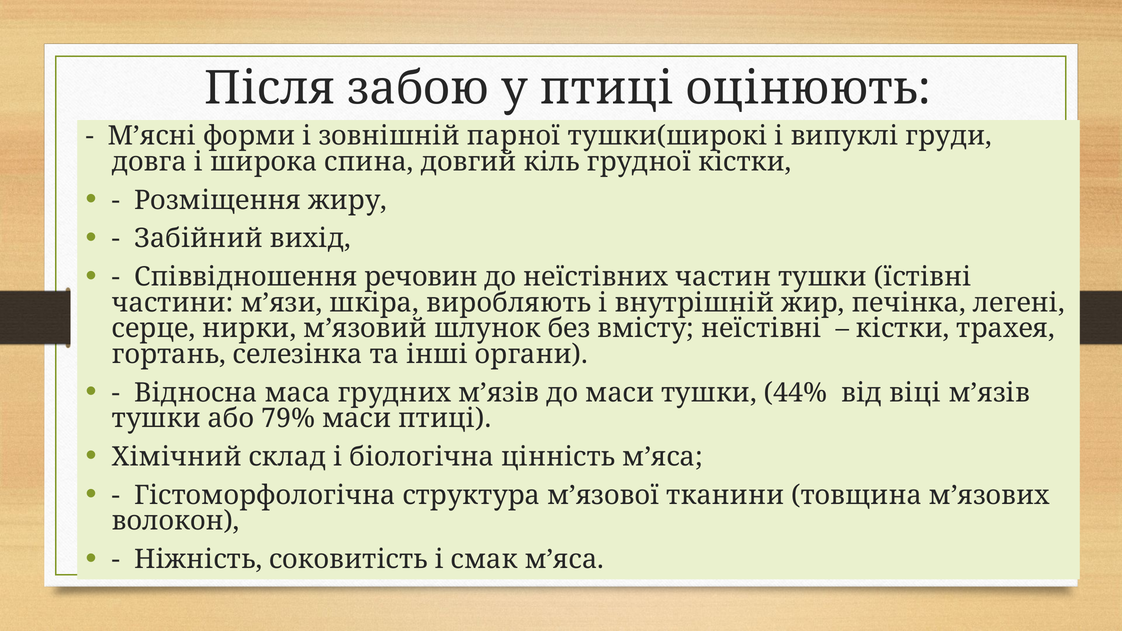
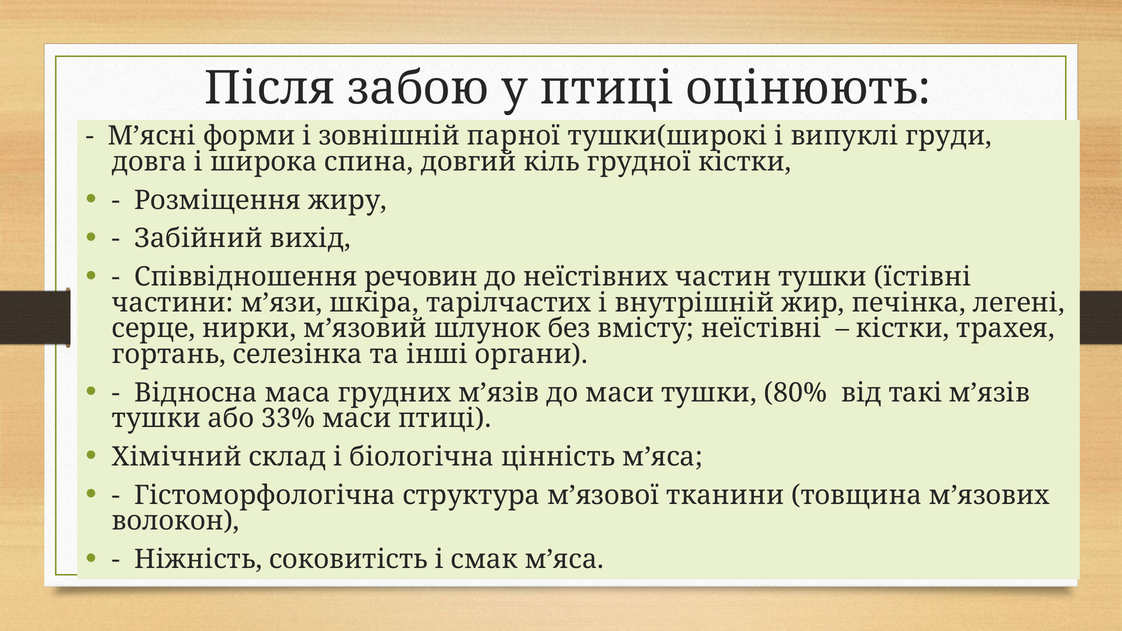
виробляють: виробляють -> тарілчастих
44%: 44% -> 80%
віці: віці -> такі
79%: 79% -> 33%
